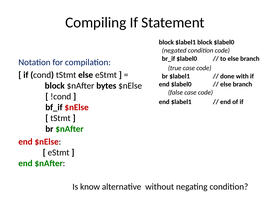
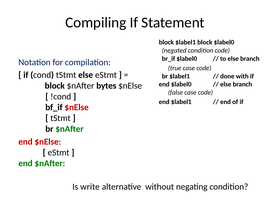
know: know -> write
